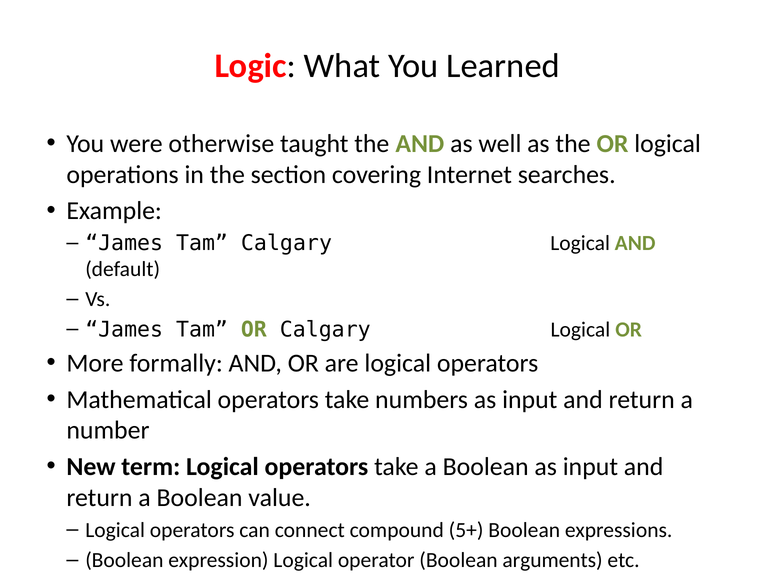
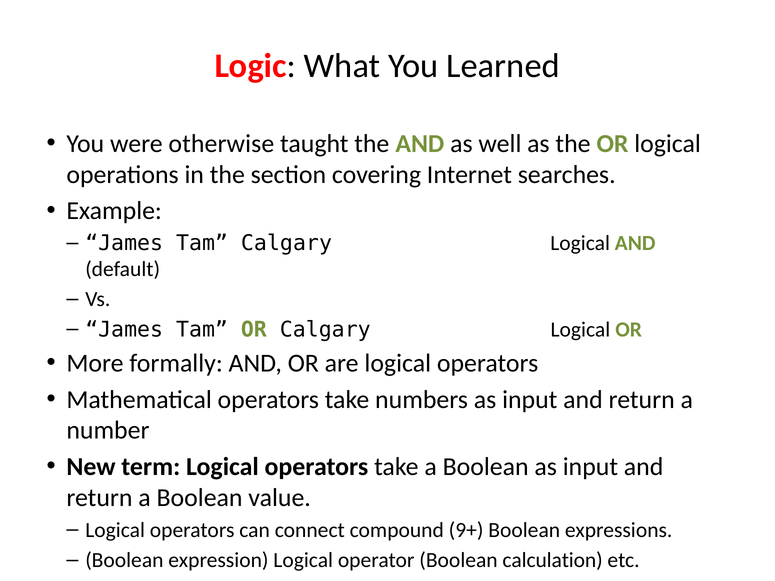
5+: 5+ -> 9+
arguments: arguments -> calculation
